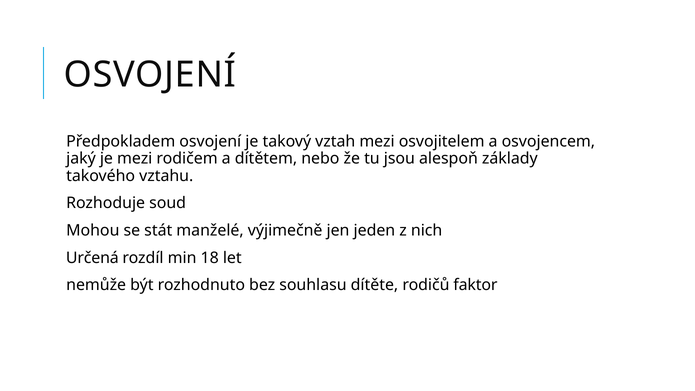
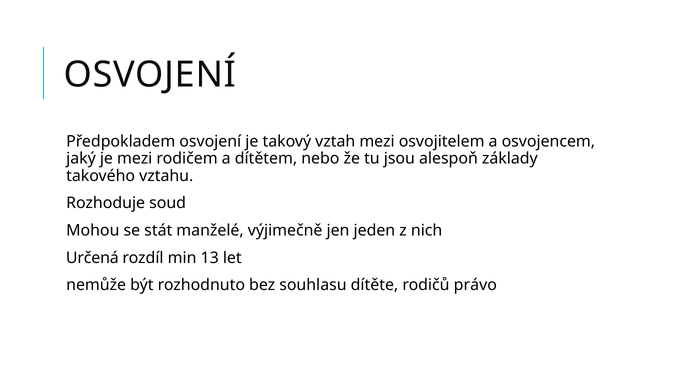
18: 18 -> 13
faktor: faktor -> právo
